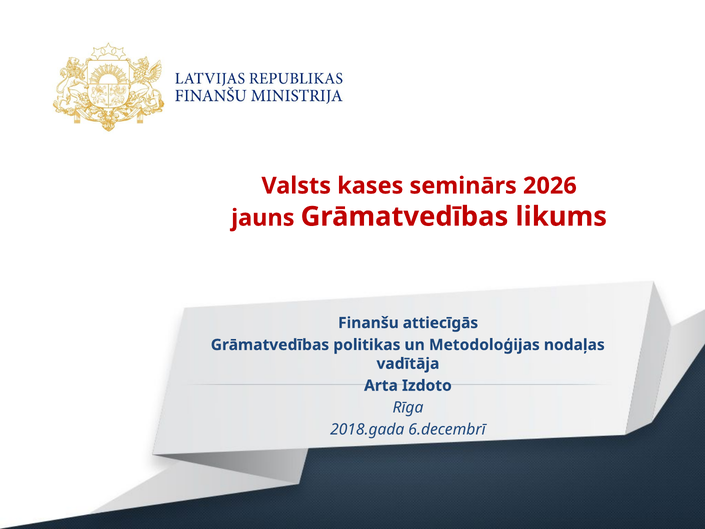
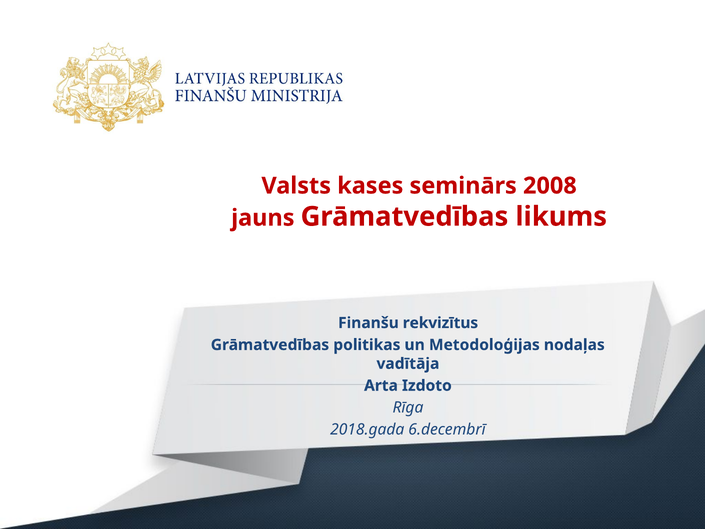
2026: 2026 -> 2008
attiecīgās: attiecīgās -> rekvizītus
